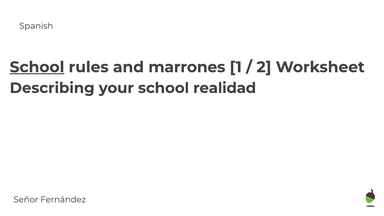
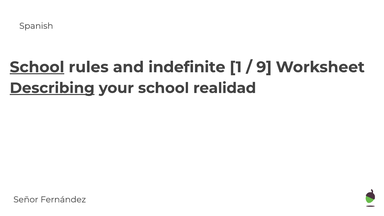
marrones: marrones -> indefinite
2: 2 -> 9
Describing underline: none -> present
